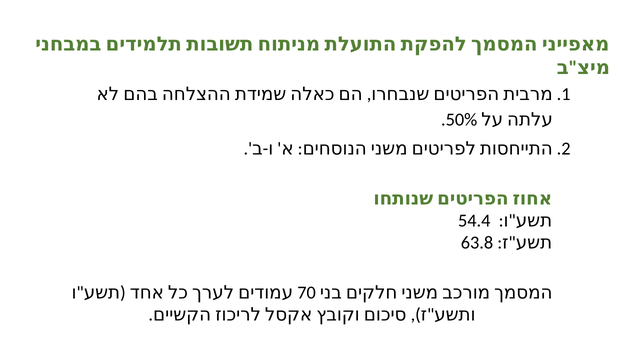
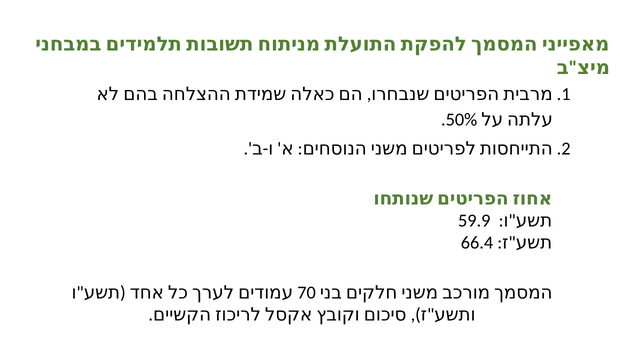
54.4: 54.4 -> 59.9
63.8: 63.8 -> 66.4
